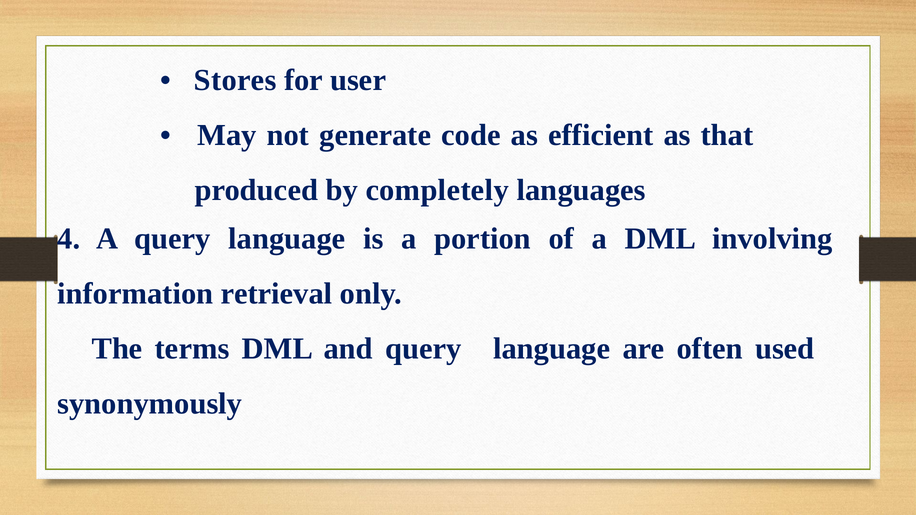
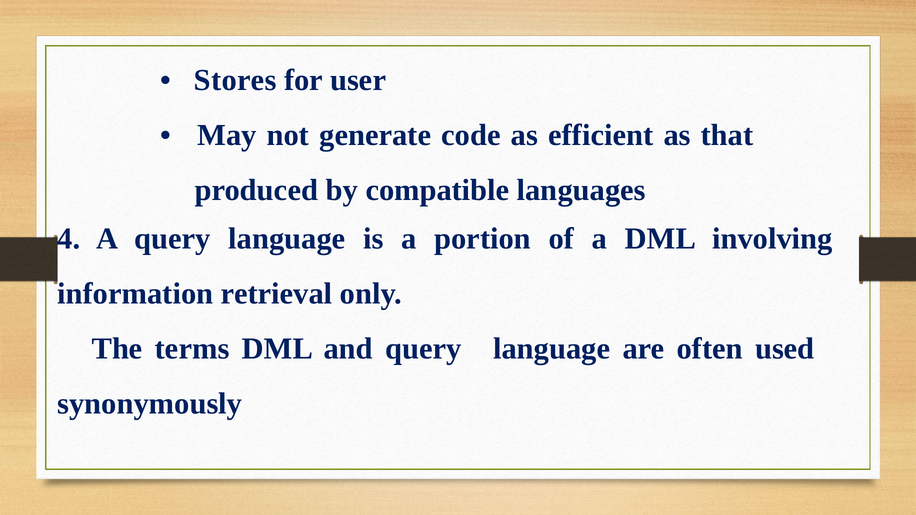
completely: completely -> compatible
